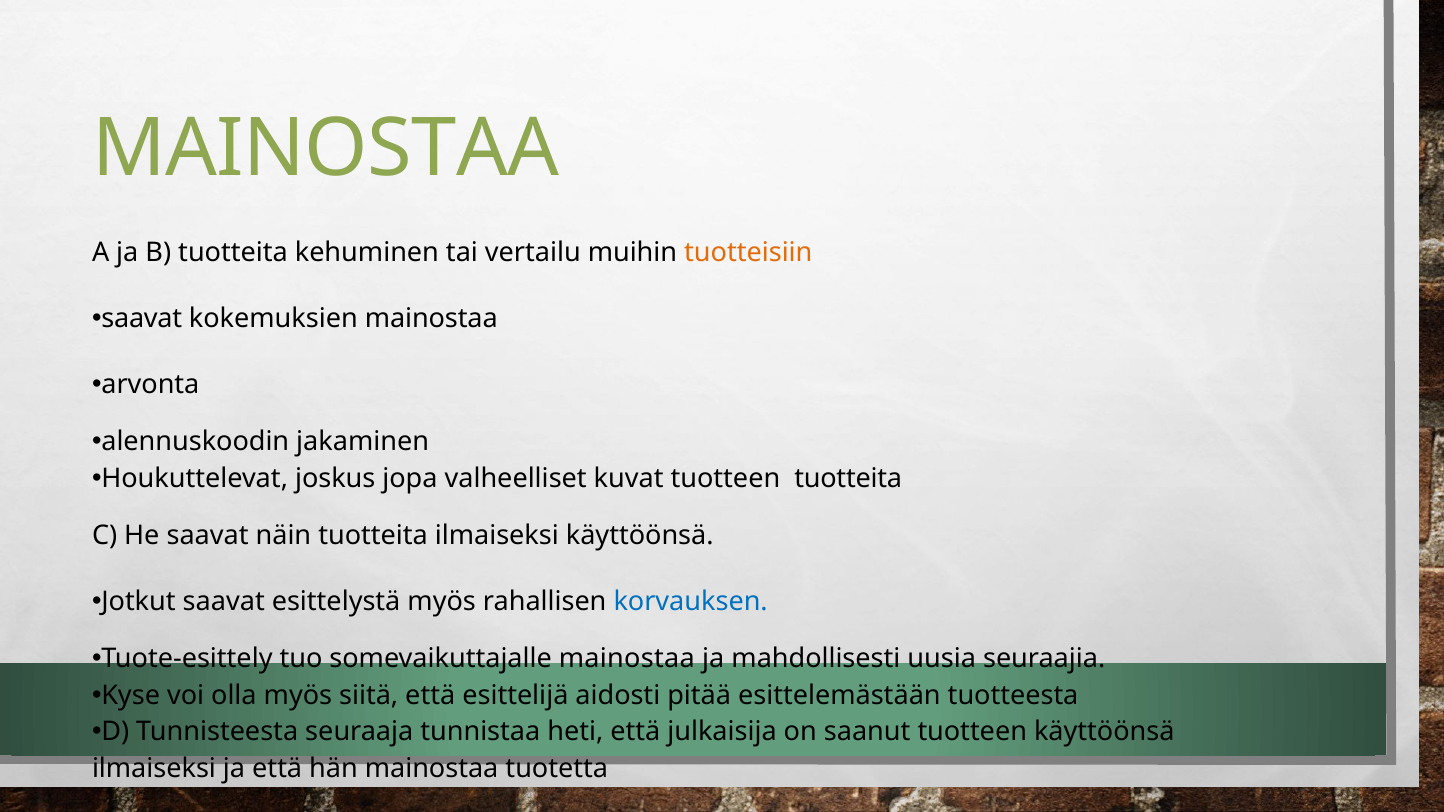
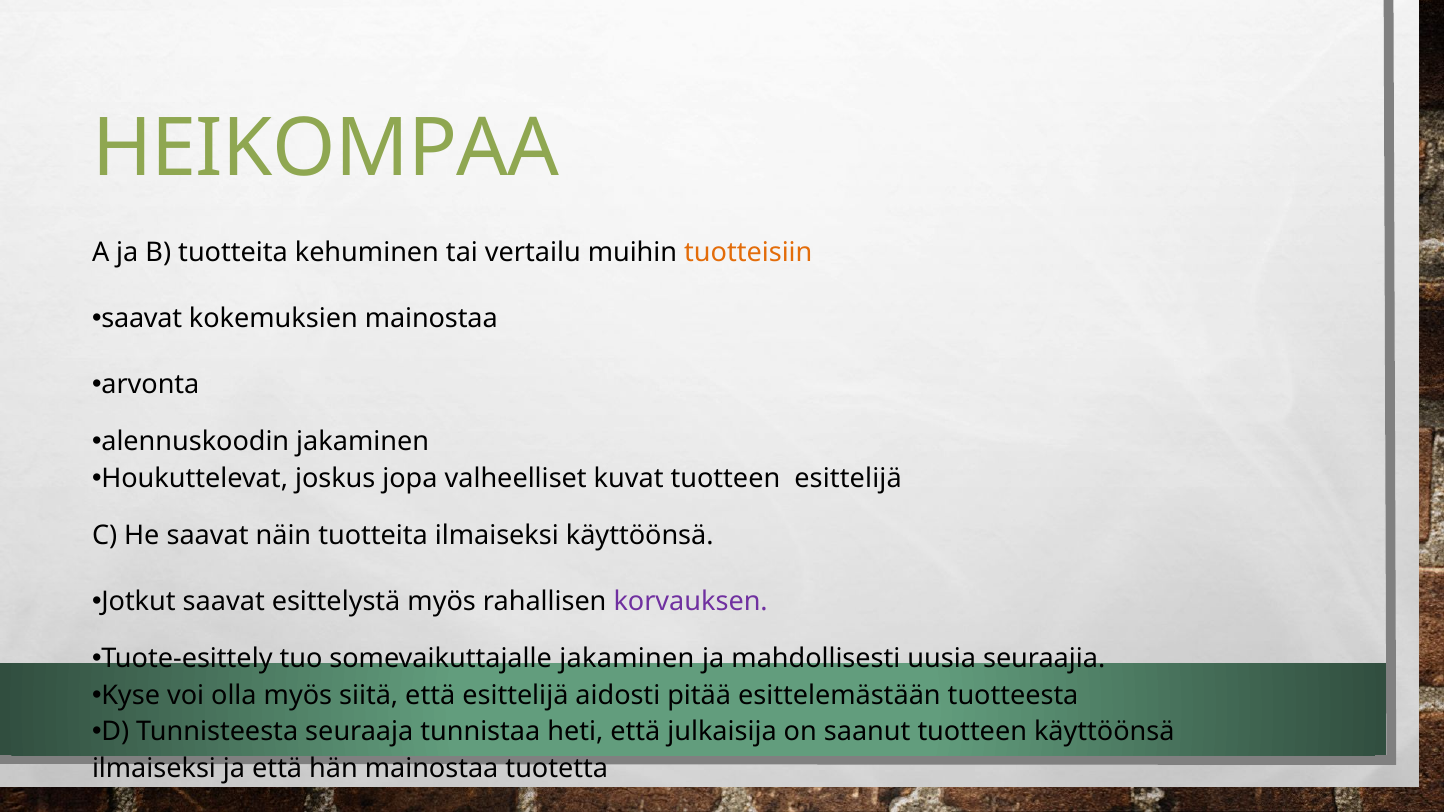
MAINOSTAA at (326, 149): MAINOSTAA -> HEIKOMPAA
tuotteen tuotteita: tuotteita -> esittelijä
korvauksen colour: blue -> purple
somevaikuttajalle mainostaa: mainostaa -> jakaminen
